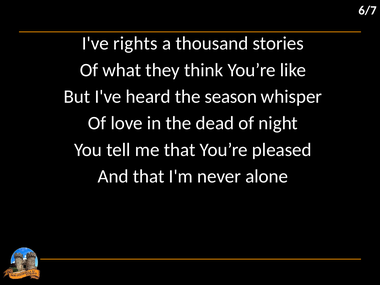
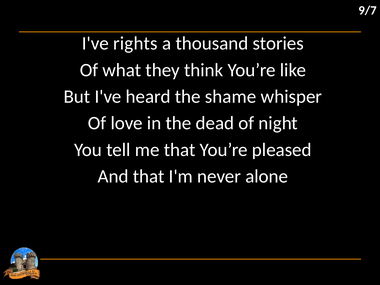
6/7: 6/7 -> 9/7
season: season -> shame
